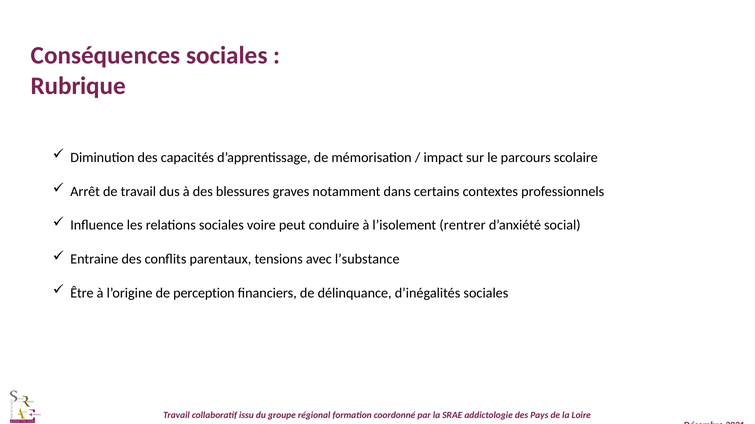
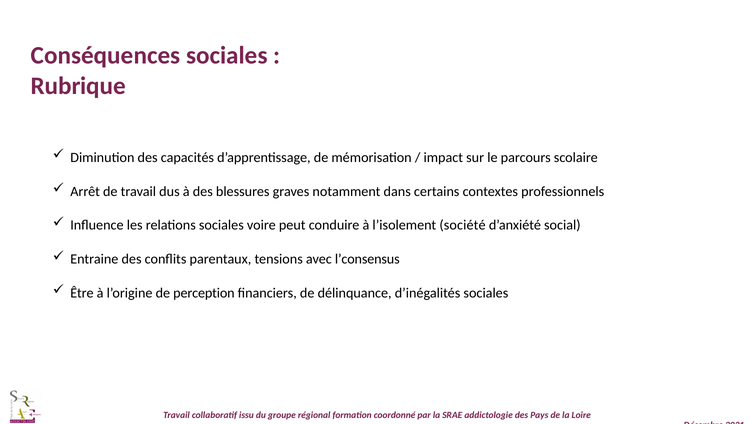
rentrer: rentrer -> société
l’substance: l’substance -> l’consensus
